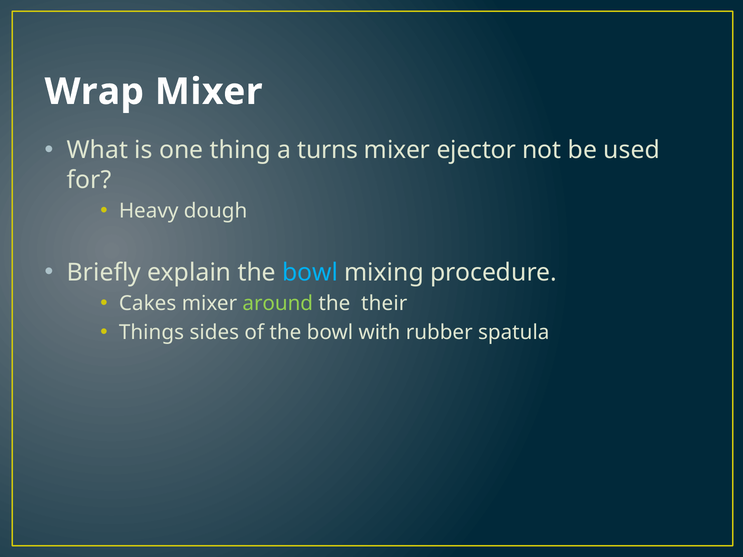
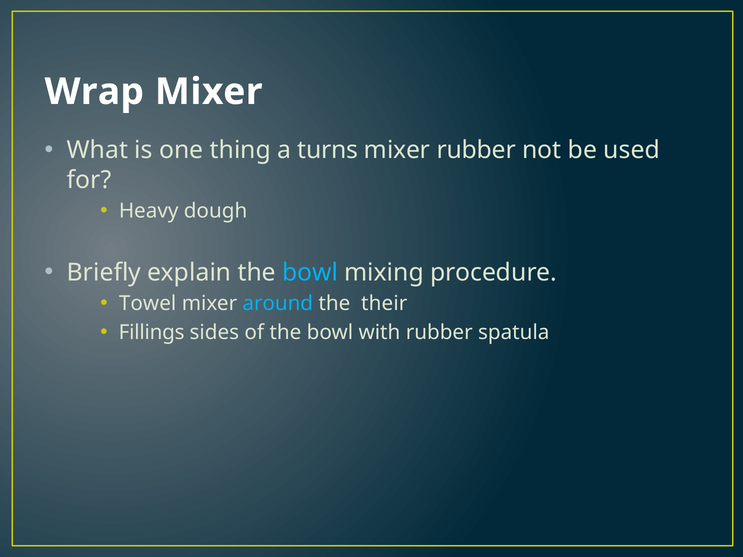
mixer ejector: ejector -> rubber
Cakes: Cakes -> Towel
around colour: light green -> light blue
Things: Things -> Fillings
